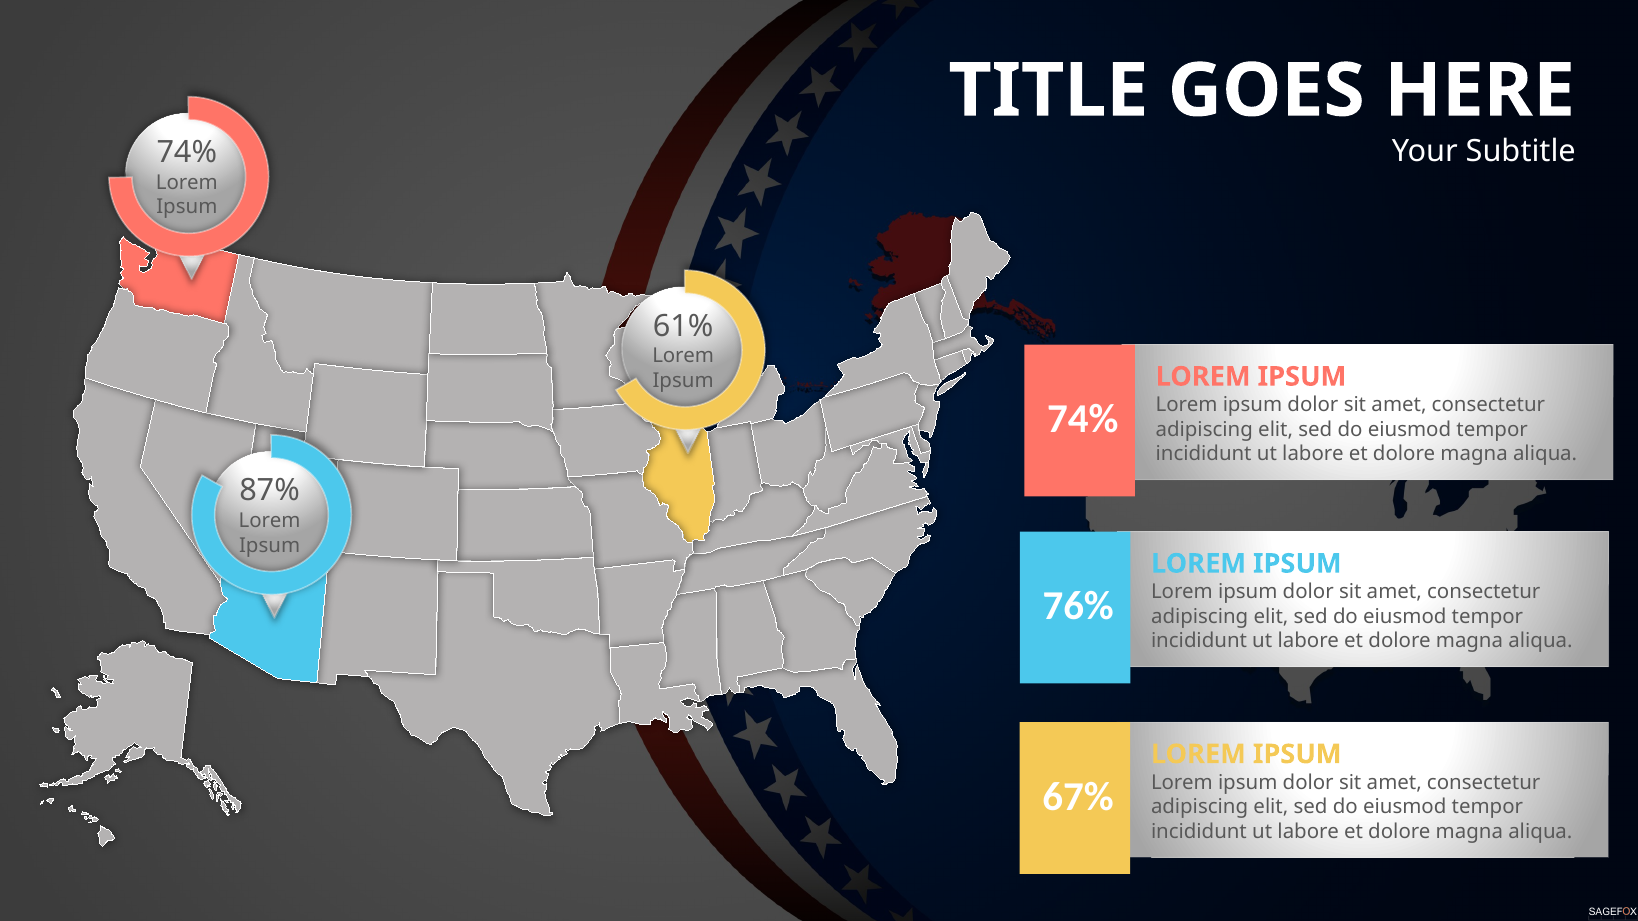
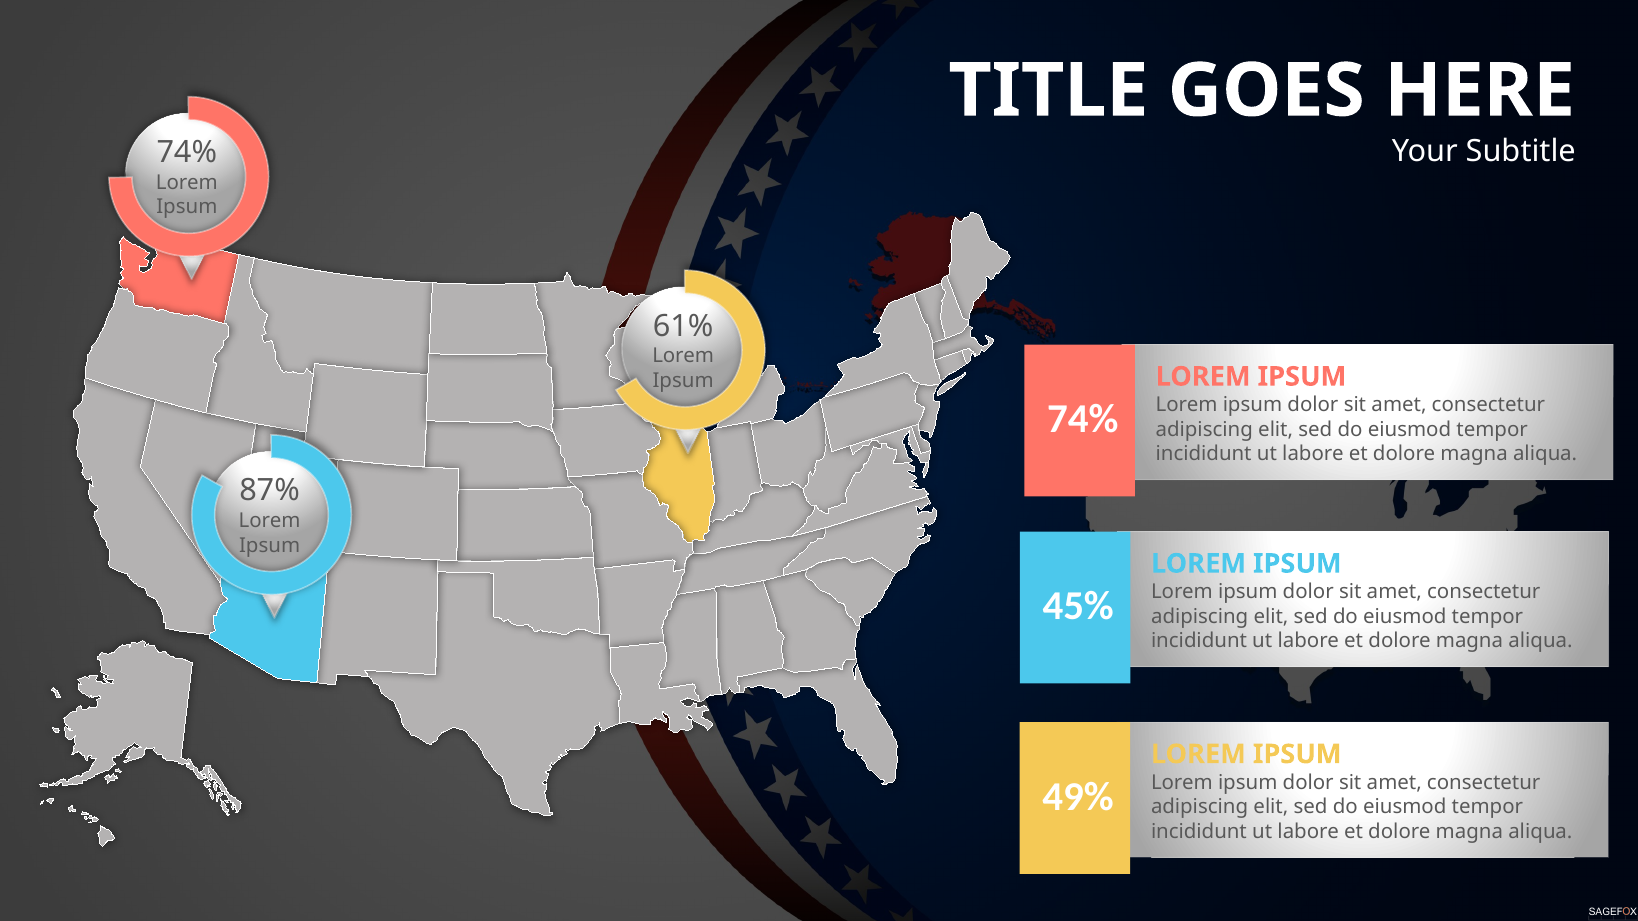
76%: 76% -> 45%
67%: 67% -> 49%
